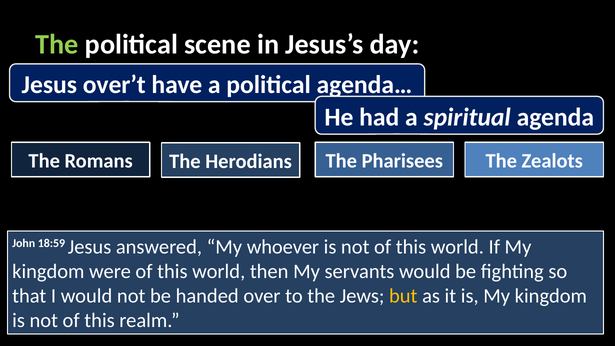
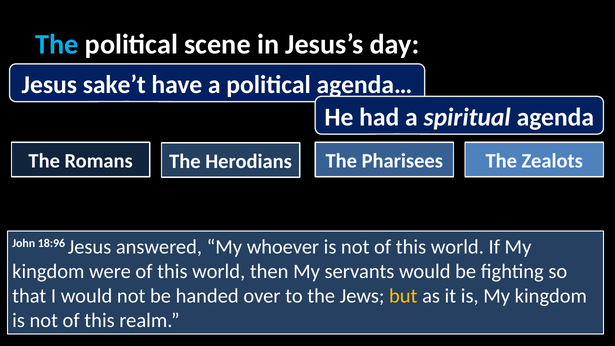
The at (57, 45) colour: light green -> light blue
over’t: over’t -> sake’t
18:59: 18:59 -> 18:96
